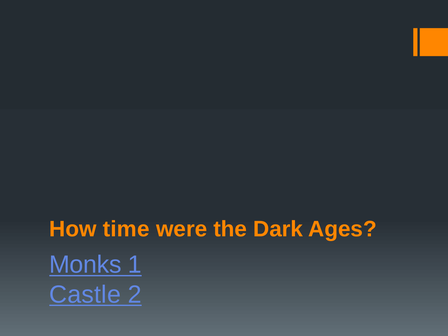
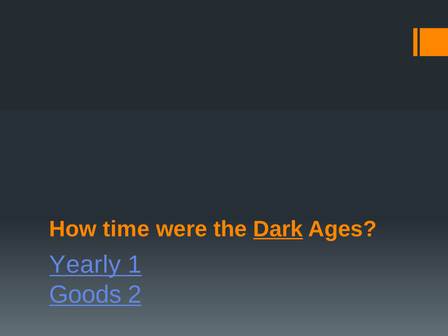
Dark underline: none -> present
Monks: Monks -> Yearly
Castle: Castle -> Goods
